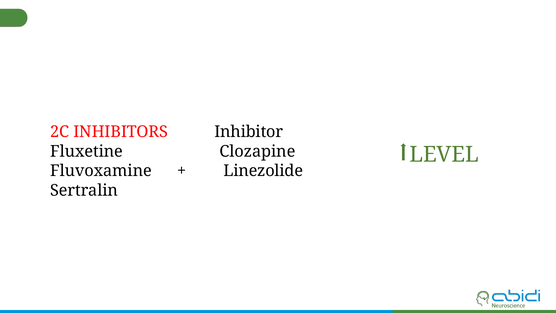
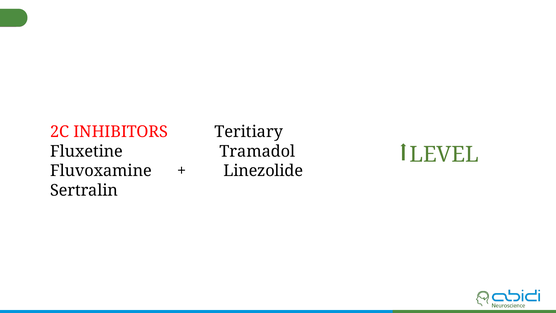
Inhibitor: Inhibitor -> Teritiary
Clozapine: Clozapine -> Tramadol
